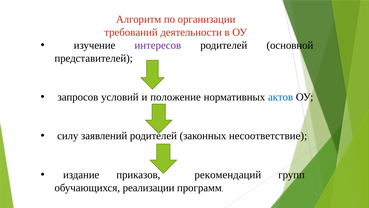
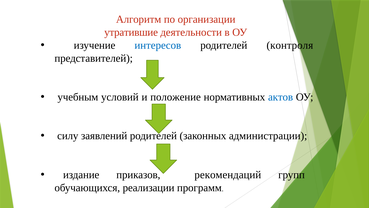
требований: требований -> утратившие
интересов colour: purple -> blue
основной: основной -> контроля
запросов: запросов -> учебным
несоответствие: несоответствие -> администрации
